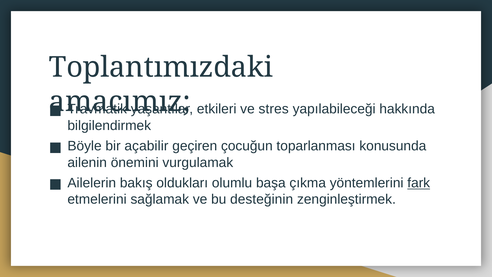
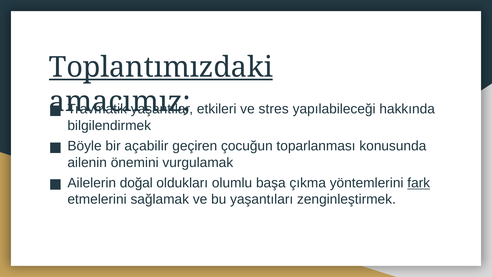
Toplantımızdaki underline: none -> present
bakış: bakış -> doğal
desteğinin: desteğinin -> yaşantıları
